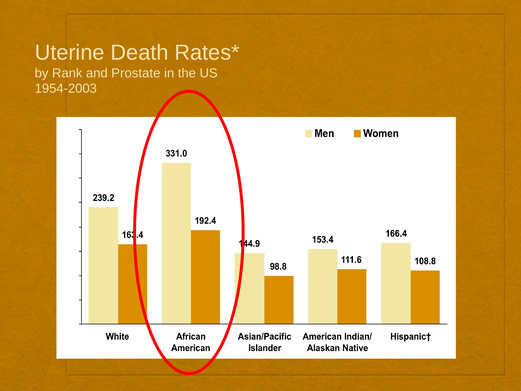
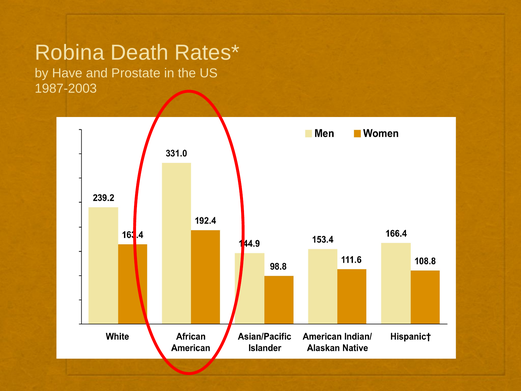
Uterine: Uterine -> Robina
Rank: Rank -> Have
1954-2003: 1954-2003 -> 1987-2003
